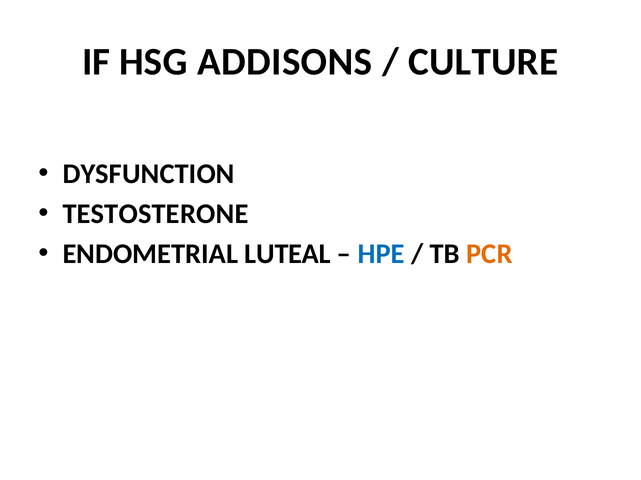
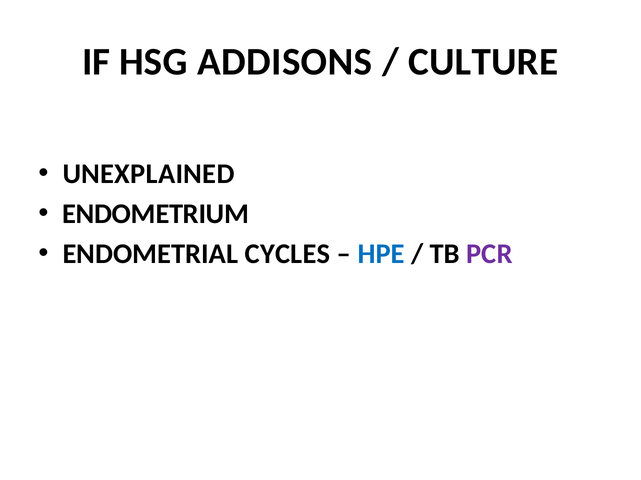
DYSFUNCTION: DYSFUNCTION -> UNEXPLAINED
TESTOSTERONE: TESTOSTERONE -> ENDOMETRIUM
LUTEAL: LUTEAL -> CYCLES
PCR colour: orange -> purple
